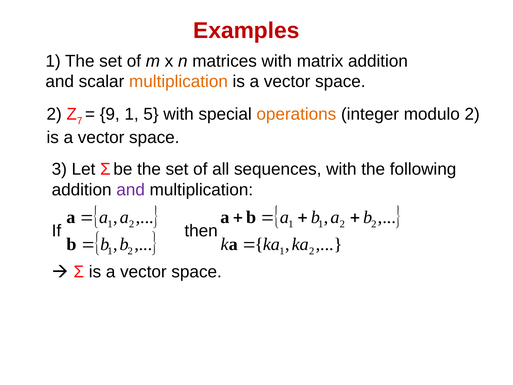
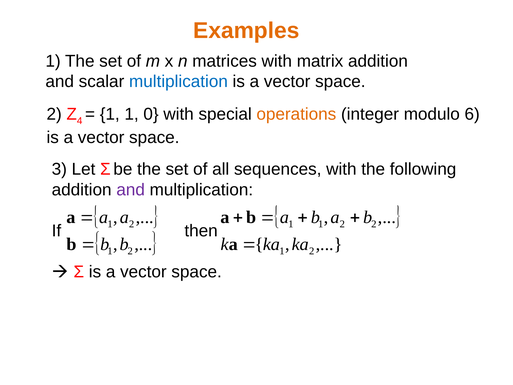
Examples colour: red -> orange
multiplication at (178, 82) colour: orange -> blue
7: 7 -> 4
9 at (110, 114): 9 -> 1
5: 5 -> 0
modulo 2: 2 -> 6
